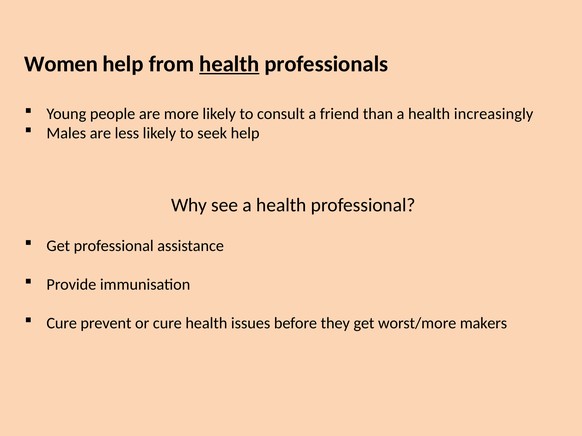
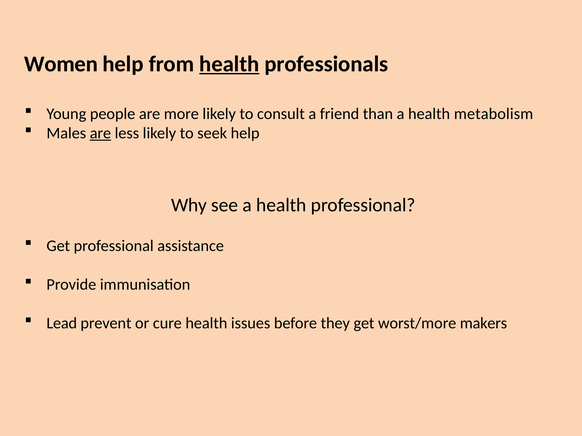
increasingly: increasingly -> metabolism
are at (100, 133) underline: none -> present
Cure at (62, 324): Cure -> Lead
